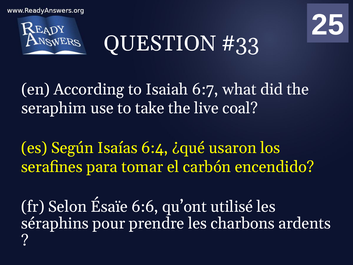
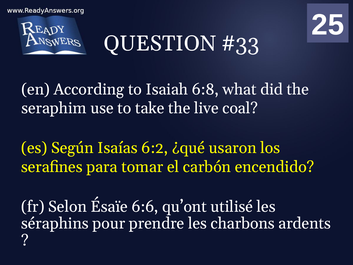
6:7: 6:7 -> 6:8
6:4: 6:4 -> 6:2
